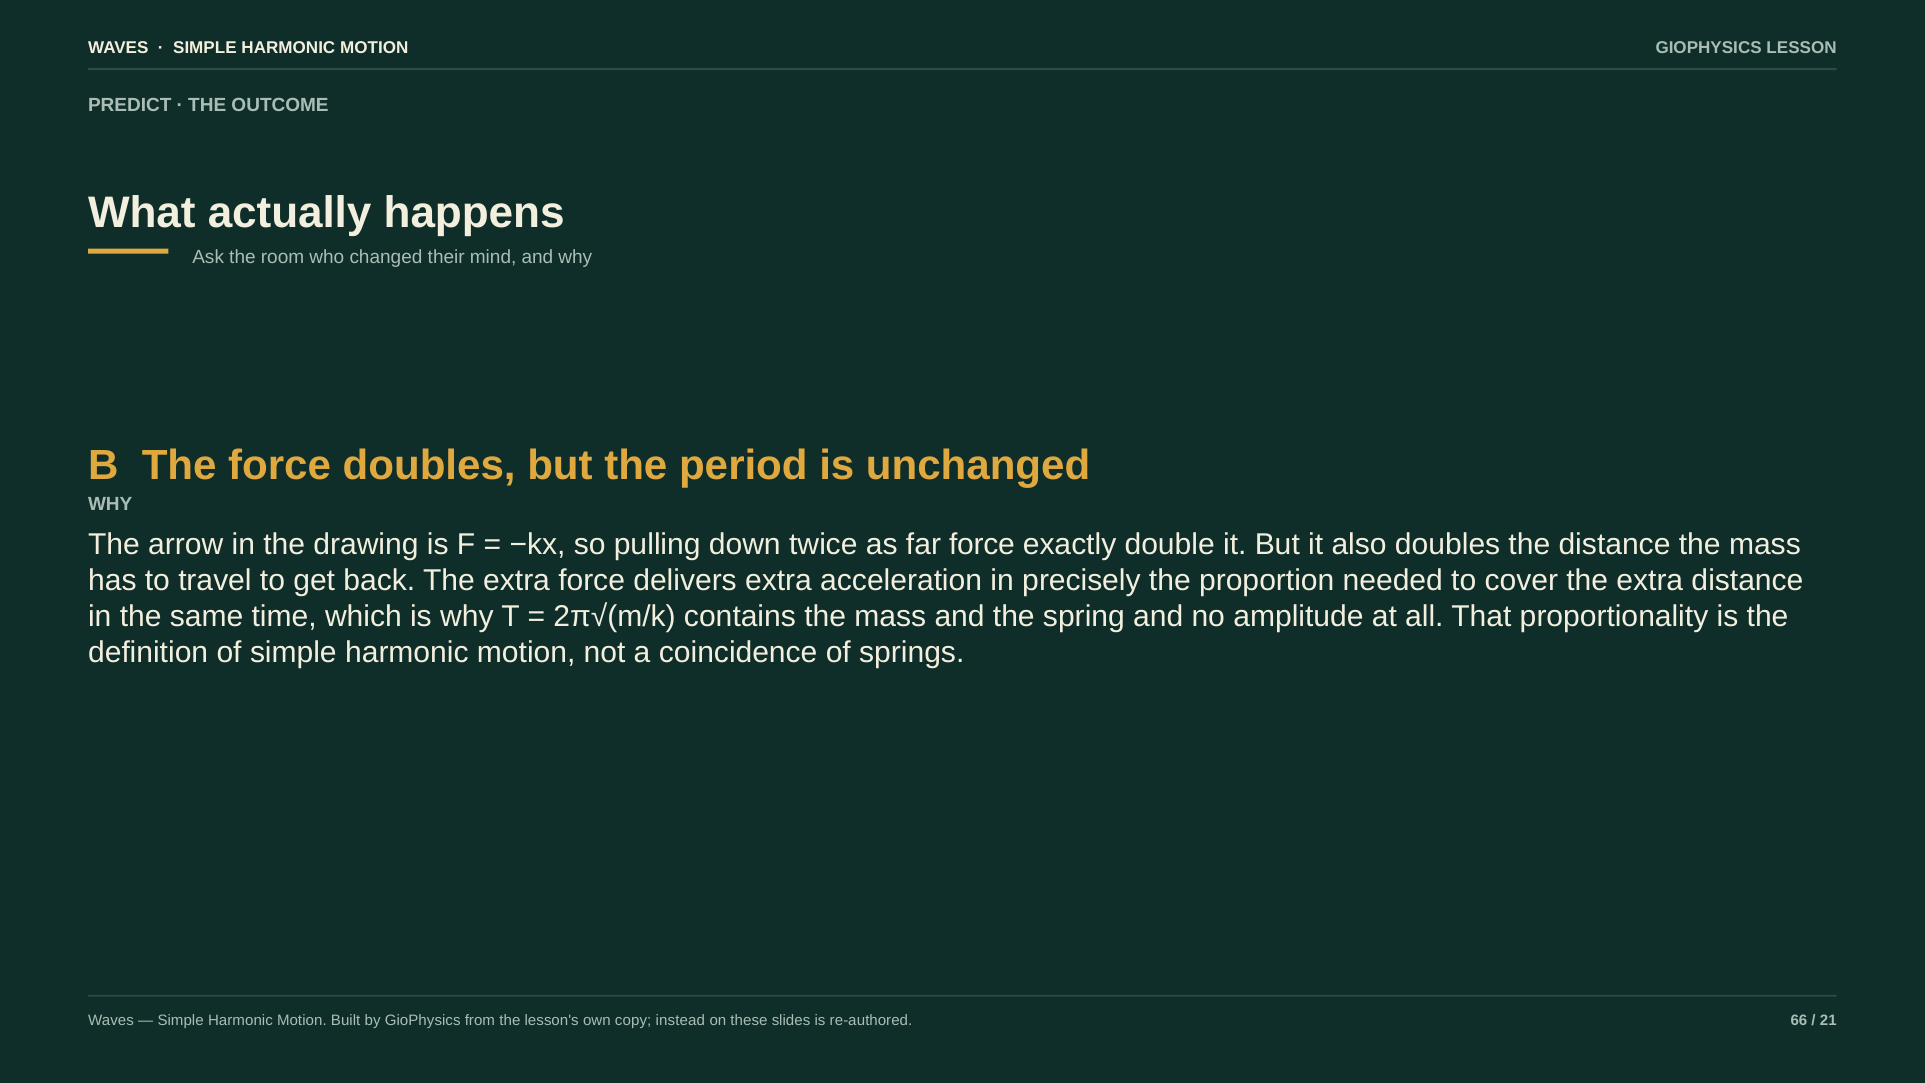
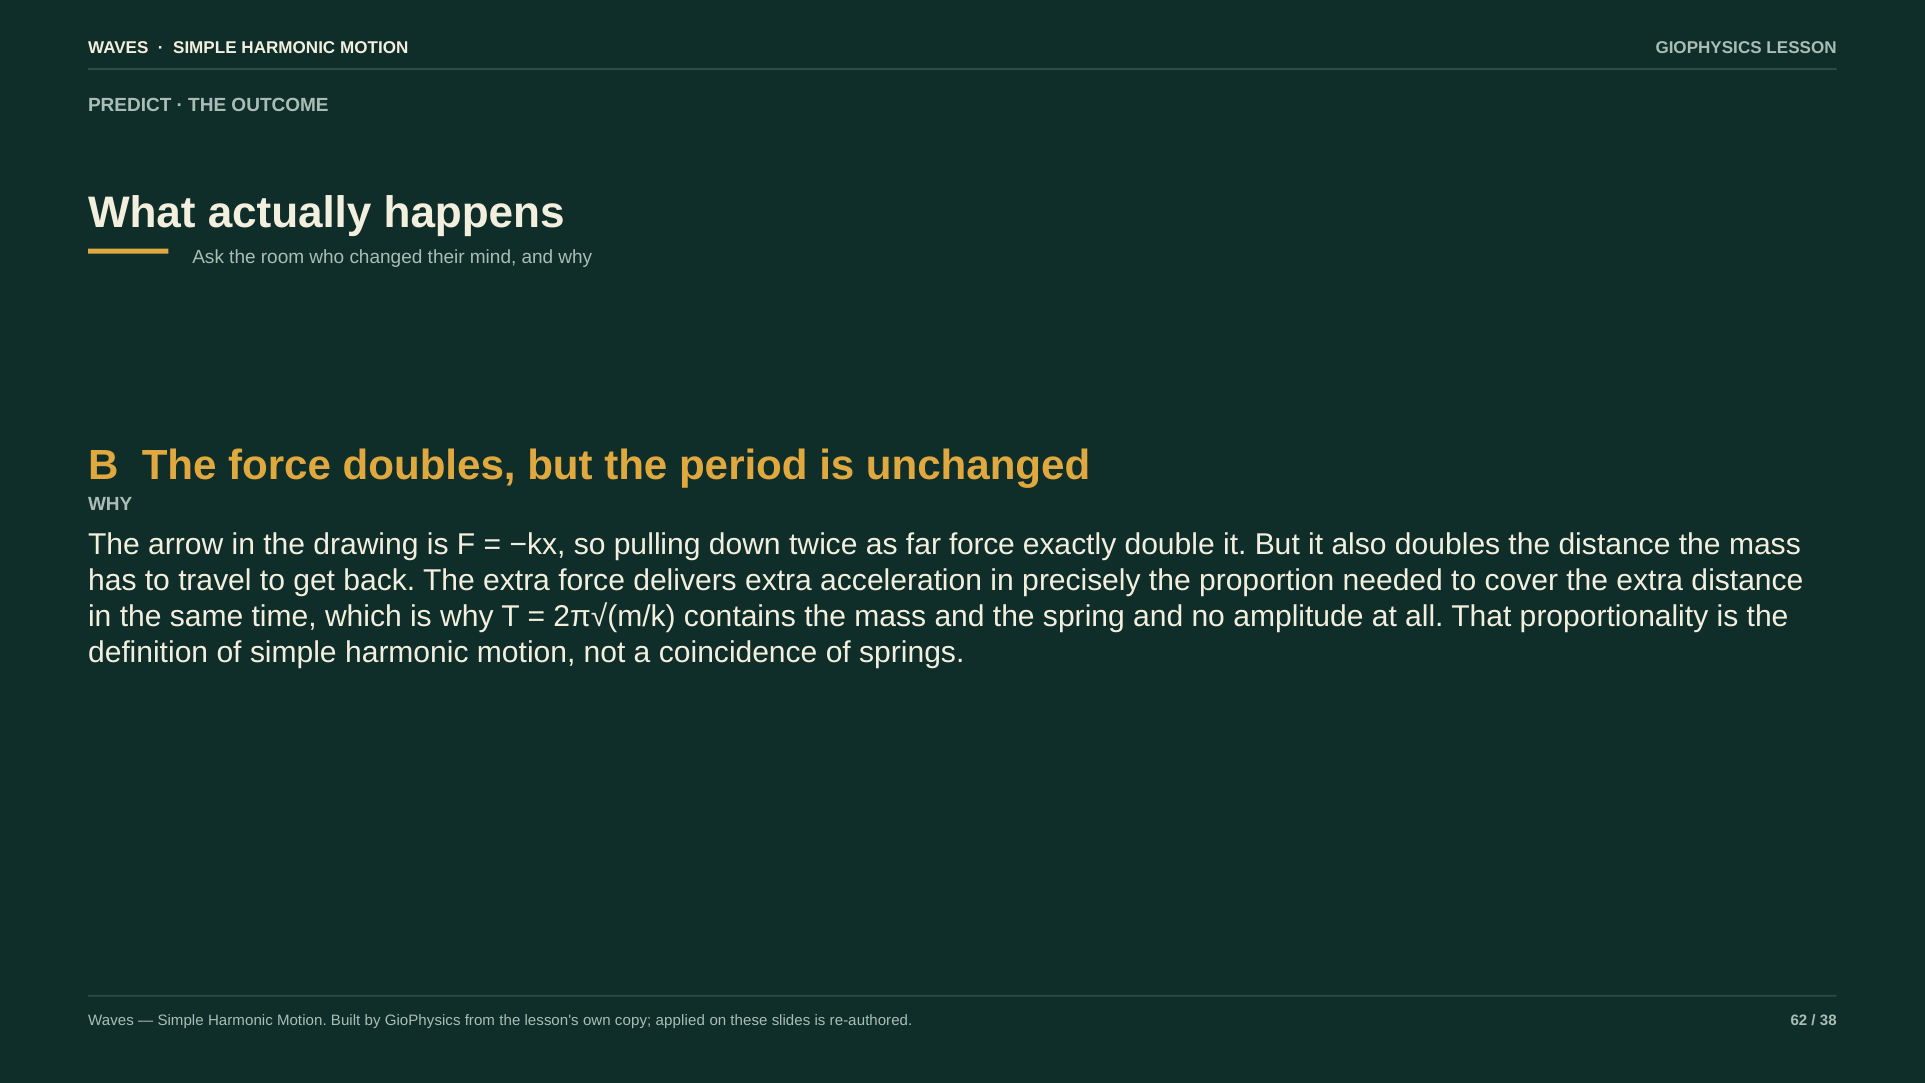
instead: instead -> applied
66: 66 -> 62
21: 21 -> 38
